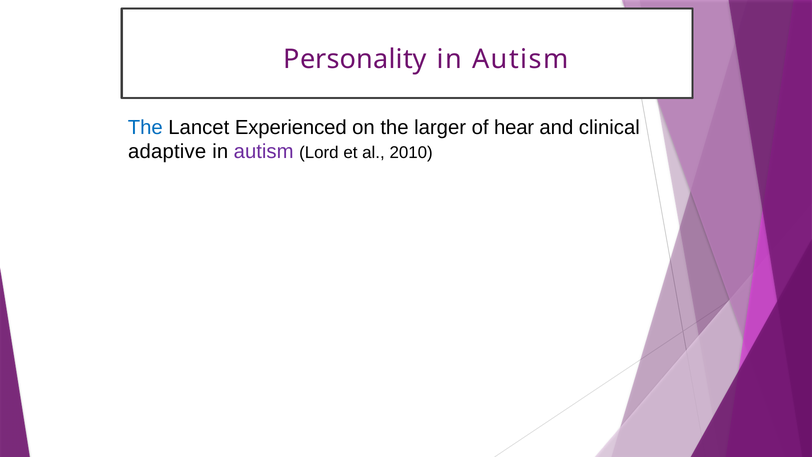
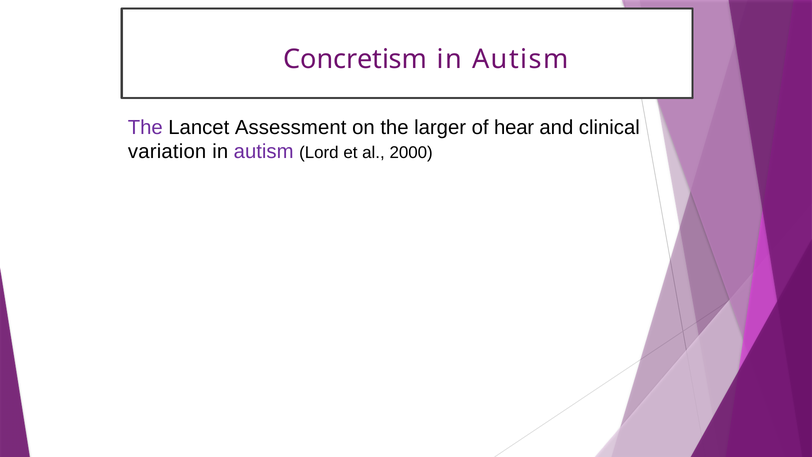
Personality: Personality -> Concretism
The at (145, 127) colour: blue -> purple
Experienced: Experienced -> Assessment
adaptive: adaptive -> variation
2010: 2010 -> 2000
